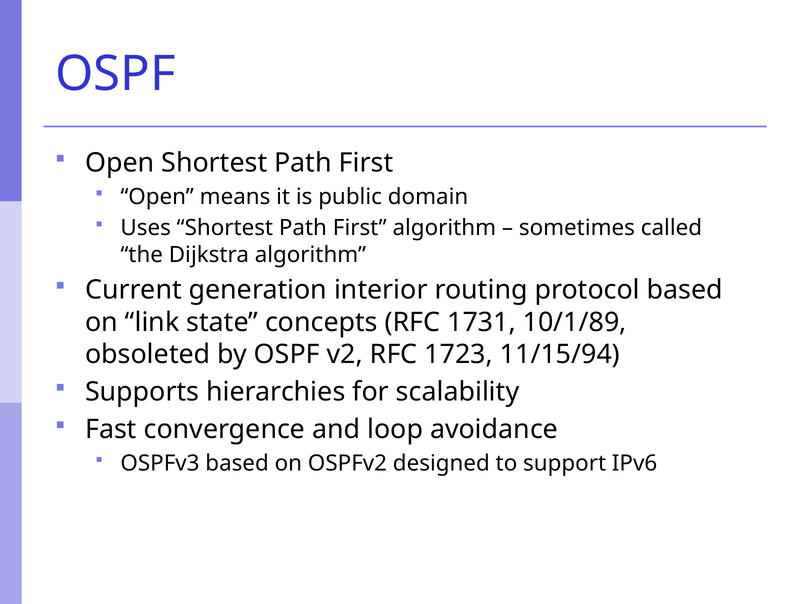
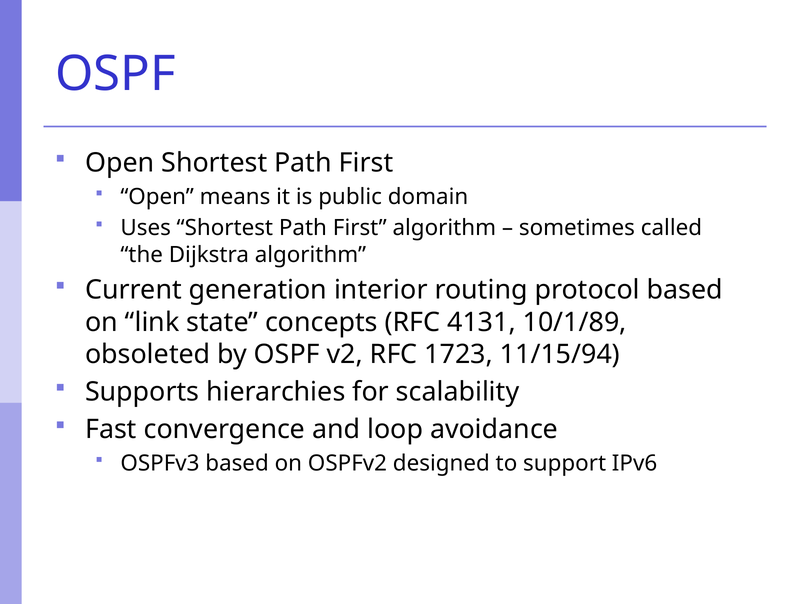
1731: 1731 -> 4131
